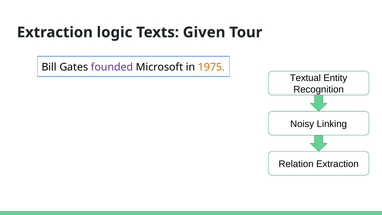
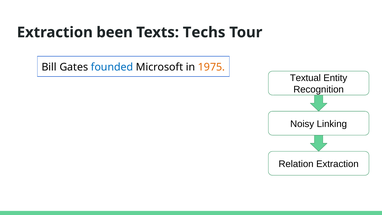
logic: logic -> been
Given: Given -> Techs
founded colour: purple -> blue
